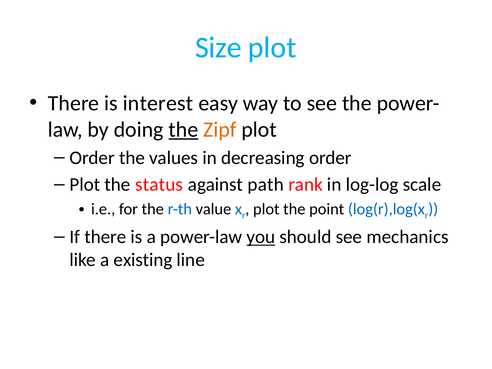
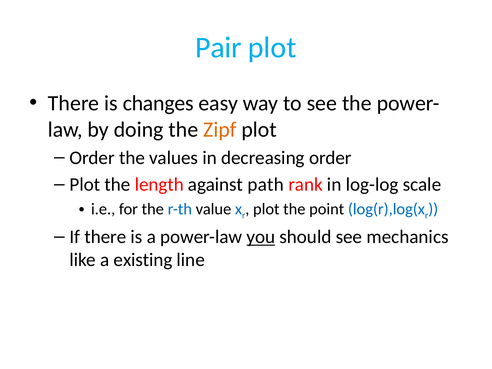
Size: Size -> Pair
interest: interest -> changes
the at (183, 129) underline: present -> none
status: status -> length
